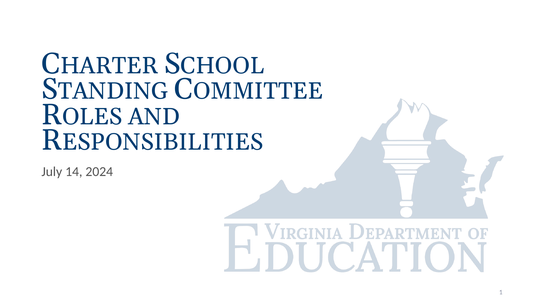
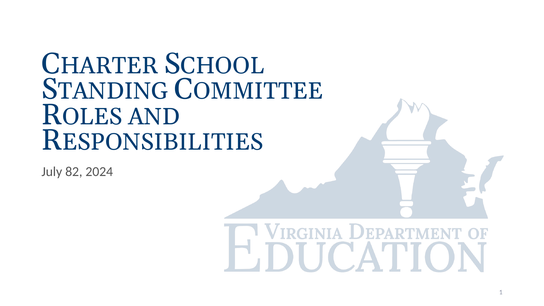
14: 14 -> 82
